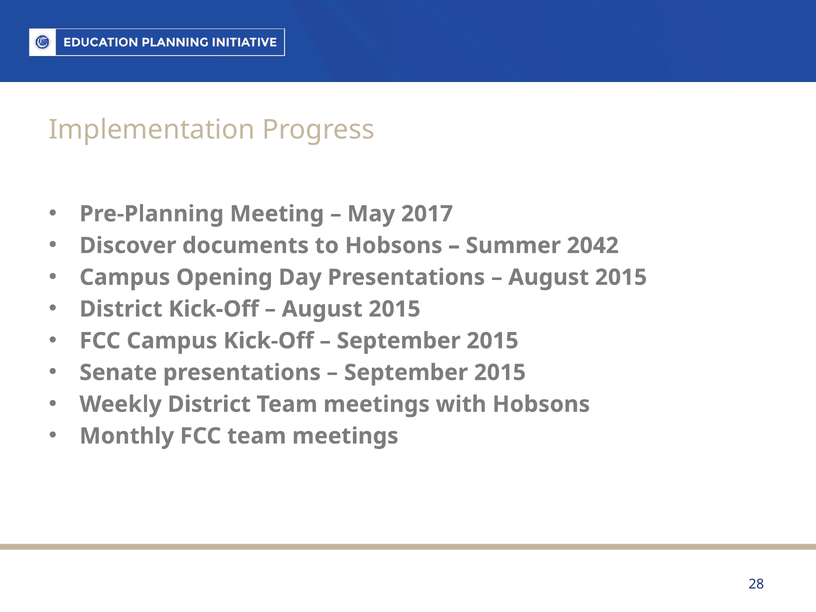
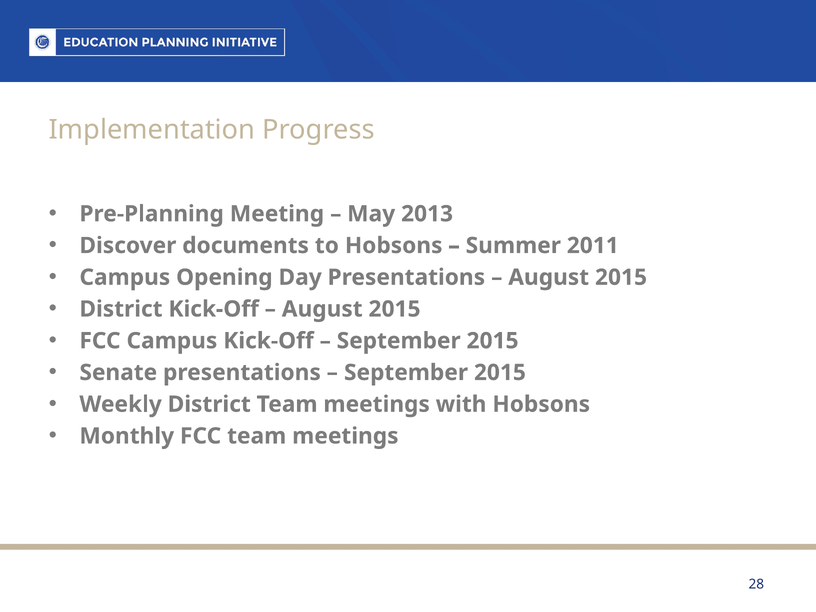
2017: 2017 -> 2013
2042: 2042 -> 2011
